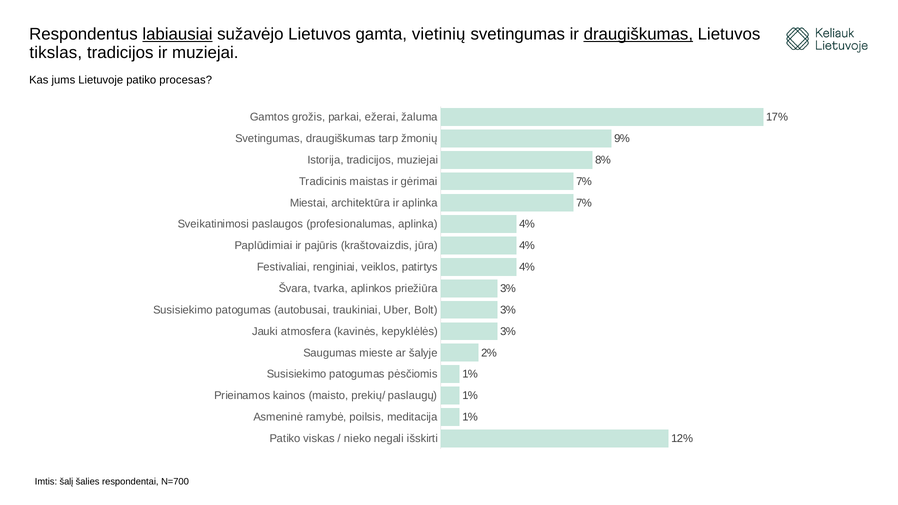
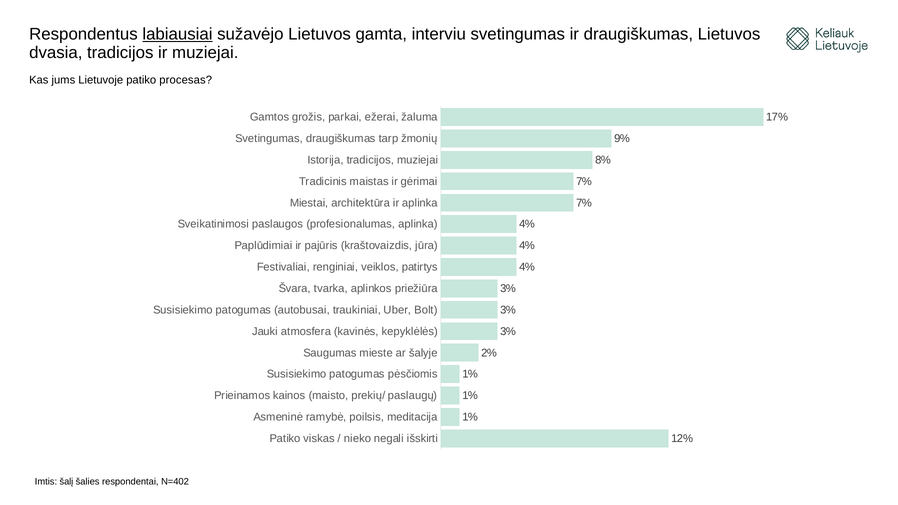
vietinių: vietinių -> interviu
draugiškumas at (638, 34) underline: present -> none
tikslas: tikslas -> dvasia
N=700: N=700 -> N=402
